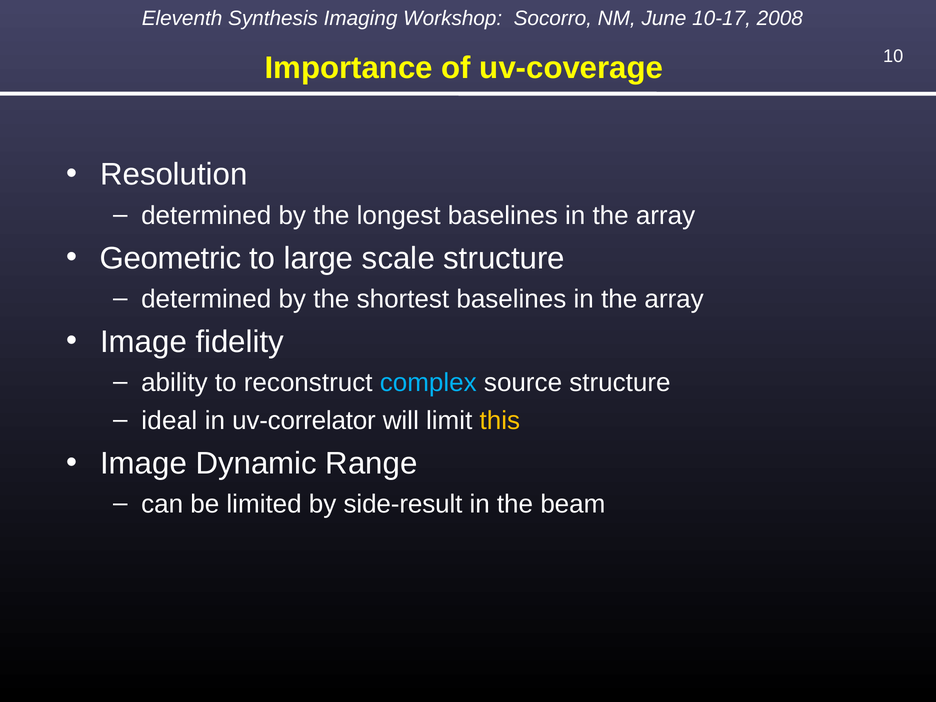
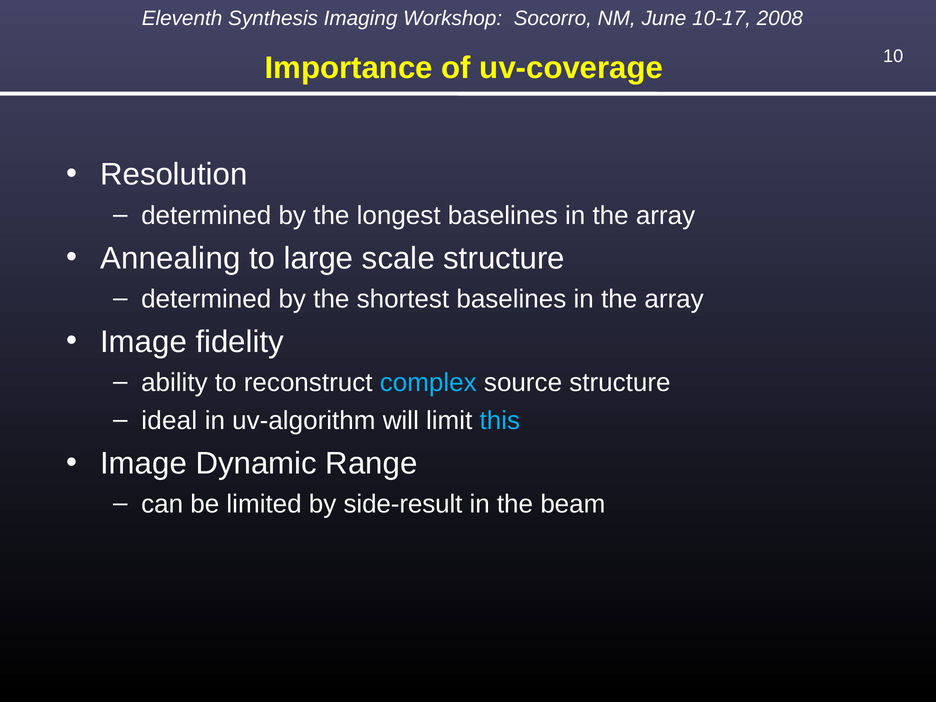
Geometric: Geometric -> Annealing
uv-correlator: uv-correlator -> uv-algorithm
this colour: yellow -> light blue
